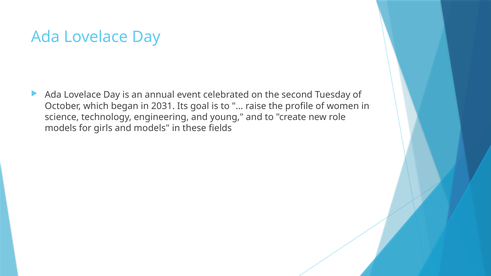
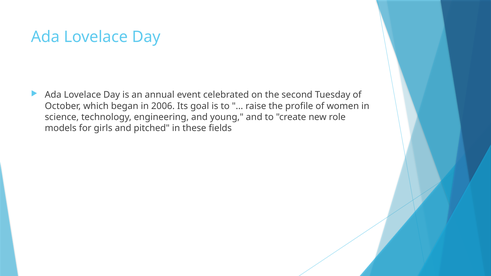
2031: 2031 -> 2006
and models: models -> pitched
